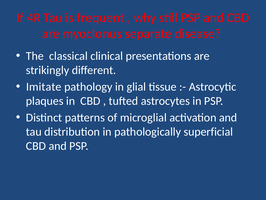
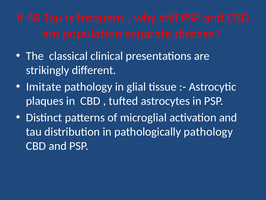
myoclonus: myoclonus -> population
pathologically superficial: superficial -> pathology
